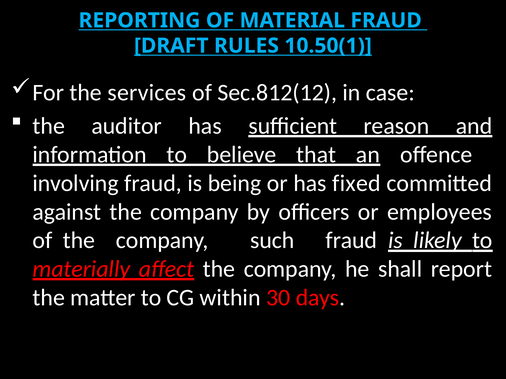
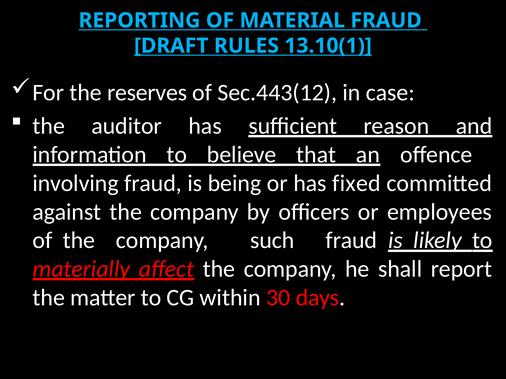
10.50(1: 10.50(1 -> 13.10(1
services: services -> reserves
Sec.812(12: Sec.812(12 -> Sec.443(12
